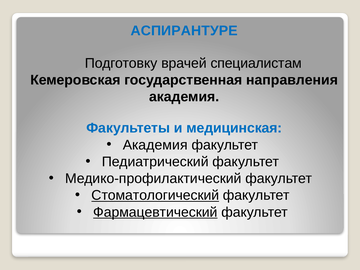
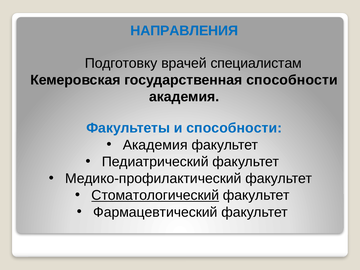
АСПИРАНТУРЕ: АСПИРАНТУРЕ -> НАПРАВЛЕНИЯ
государственная направления: направления -> способности
и медицинская: медицинская -> способности
Фармацевтический underline: present -> none
